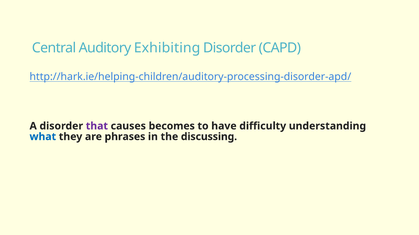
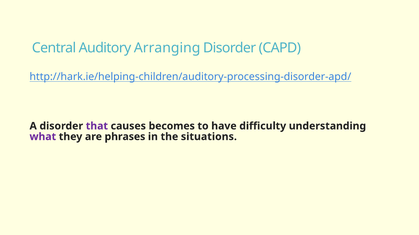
Exhibiting: Exhibiting -> Arranging
what colour: blue -> purple
discussing: discussing -> situations
